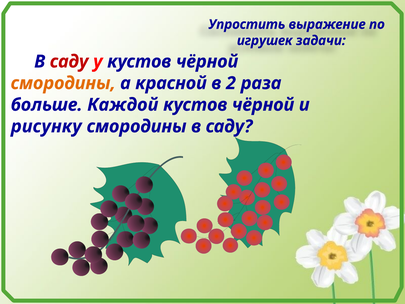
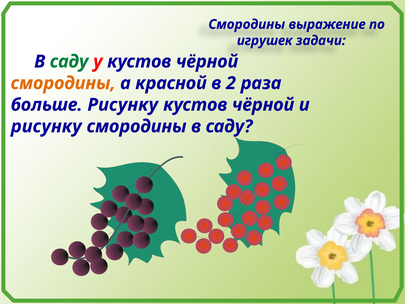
Упростить at (247, 24): Упростить -> Смородины
саду at (69, 62) colour: red -> green
больше Каждой: Каждой -> Рисунку
